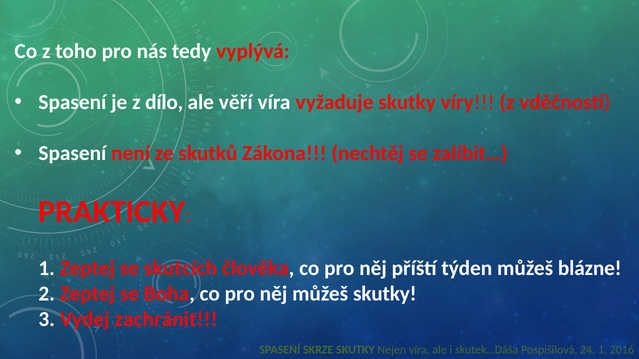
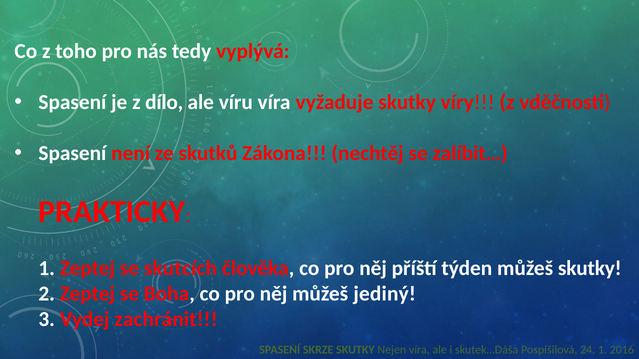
věří: věří -> víru
můžeš blázne: blázne -> skutky
můžeš skutky: skutky -> jediný
